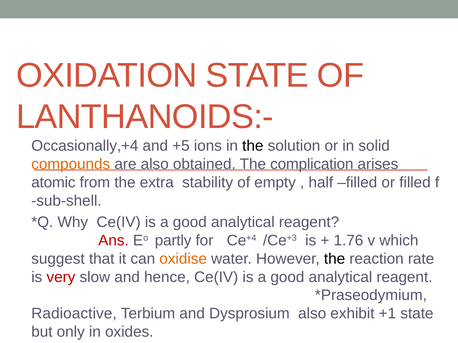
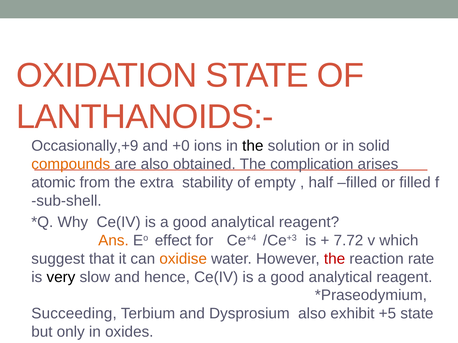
Occasionally,+4: Occasionally,+4 -> Occasionally,+9
+5: +5 -> +0
Ans colour: red -> orange
partly: partly -> effect
1.76: 1.76 -> 7.72
the at (335, 259) colour: black -> red
very colour: red -> black
Radioactive: Radioactive -> Succeeding
+1: +1 -> +5
